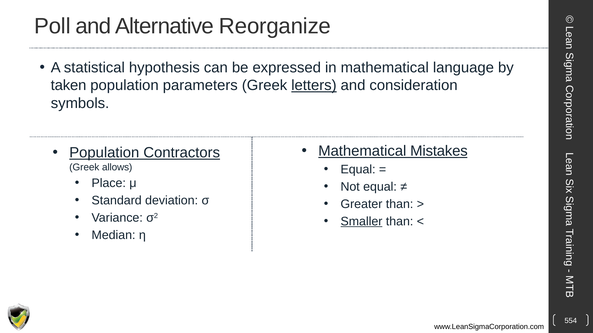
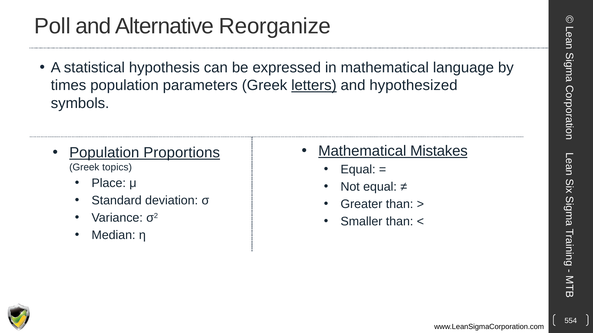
taken: taken -> times
consideration: consideration -> hypothesized
Contractors: Contractors -> Proportions
allows: allows -> topics
Smaller underline: present -> none
